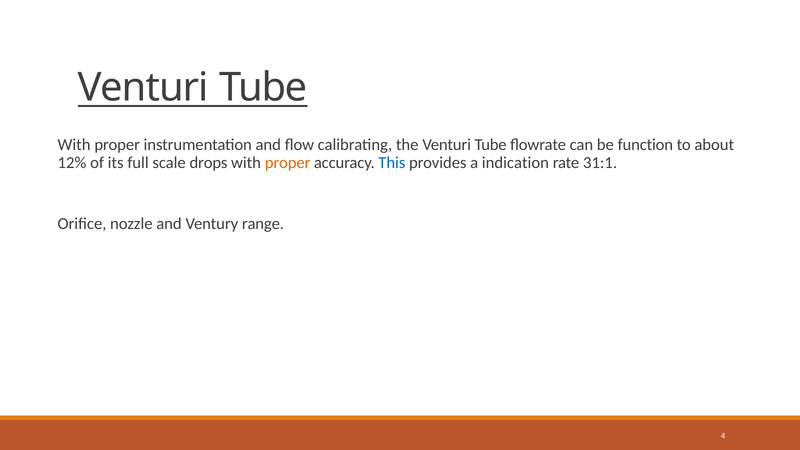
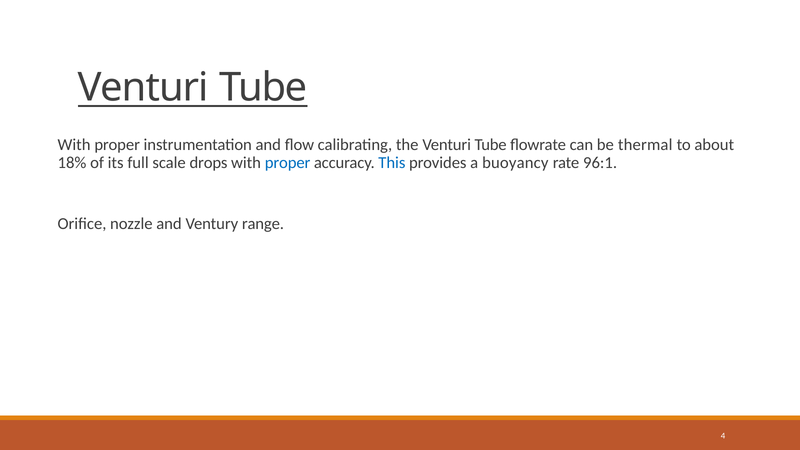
function: function -> thermal
12%: 12% -> 18%
proper at (288, 163) colour: orange -> blue
indication: indication -> buoyancy
31:1: 31:1 -> 96:1
